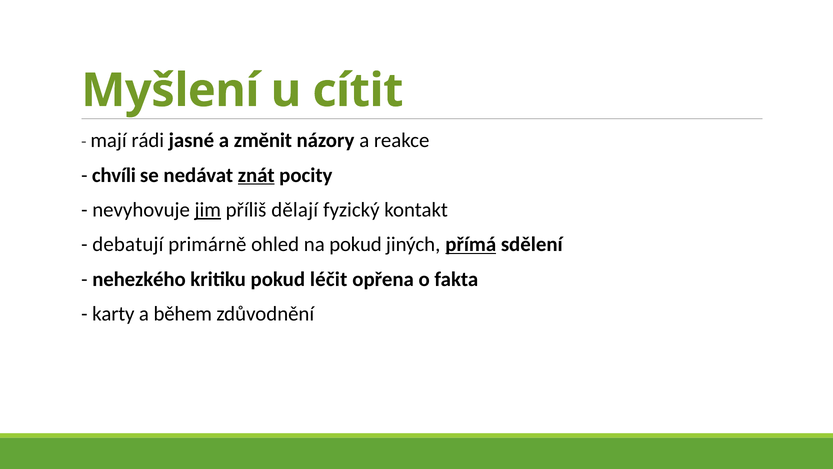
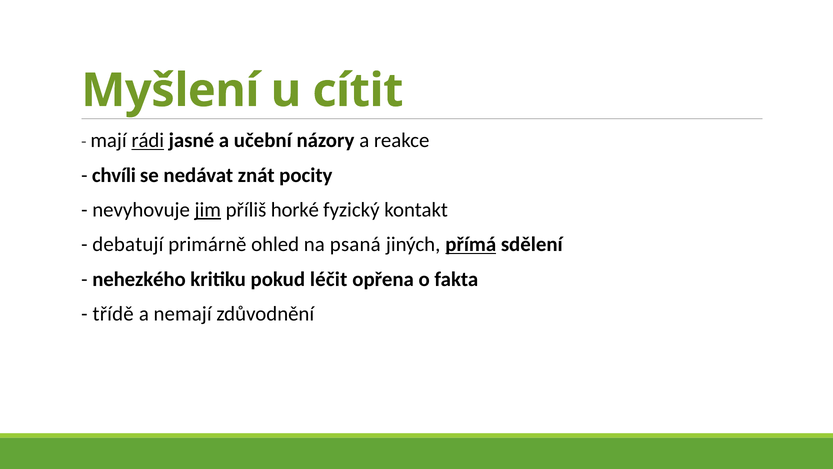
rádi underline: none -> present
změnit: změnit -> učební
znát underline: present -> none
dělají: dělají -> horké
na pokud: pokud -> psaná
karty: karty -> třídě
během: během -> nemají
